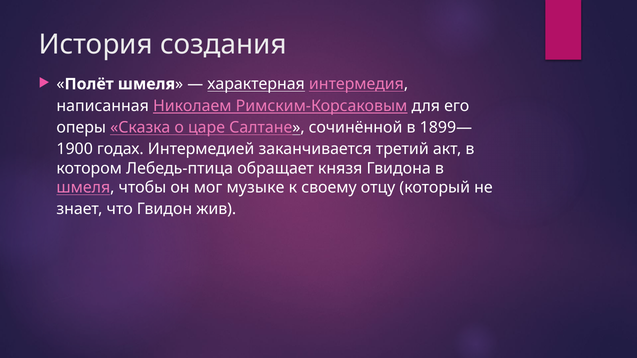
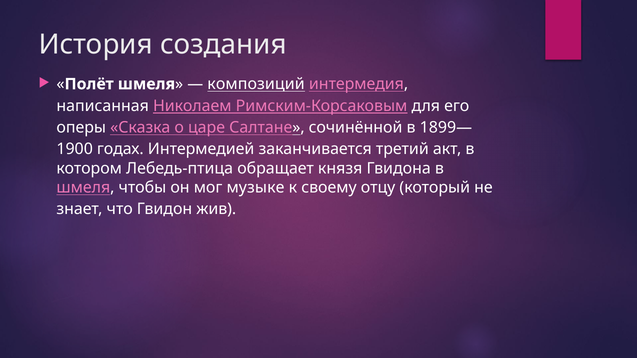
характерная: характерная -> композиций
